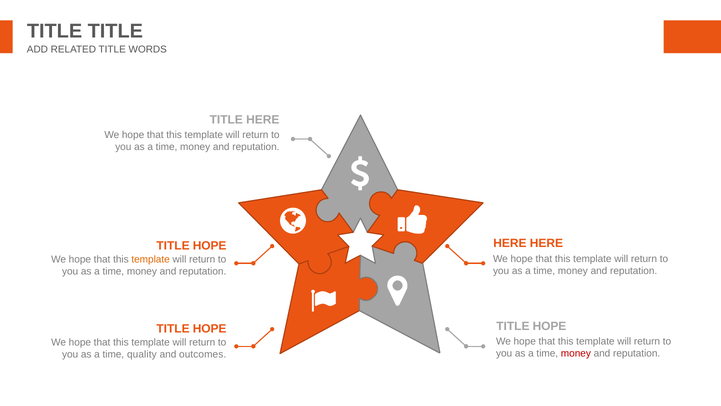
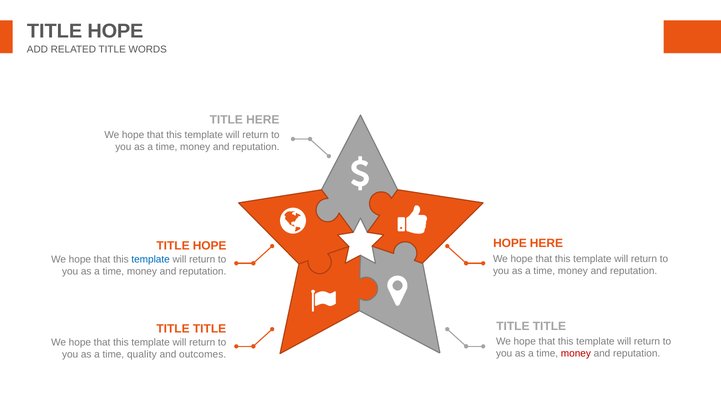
TITLE at (115, 31): TITLE -> HOPE
HERE at (510, 243): HERE -> HOPE
template at (151, 259) colour: orange -> blue
HOPE at (549, 326): HOPE -> TITLE
HOPE at (210, 328): HOPE -> TITLE
